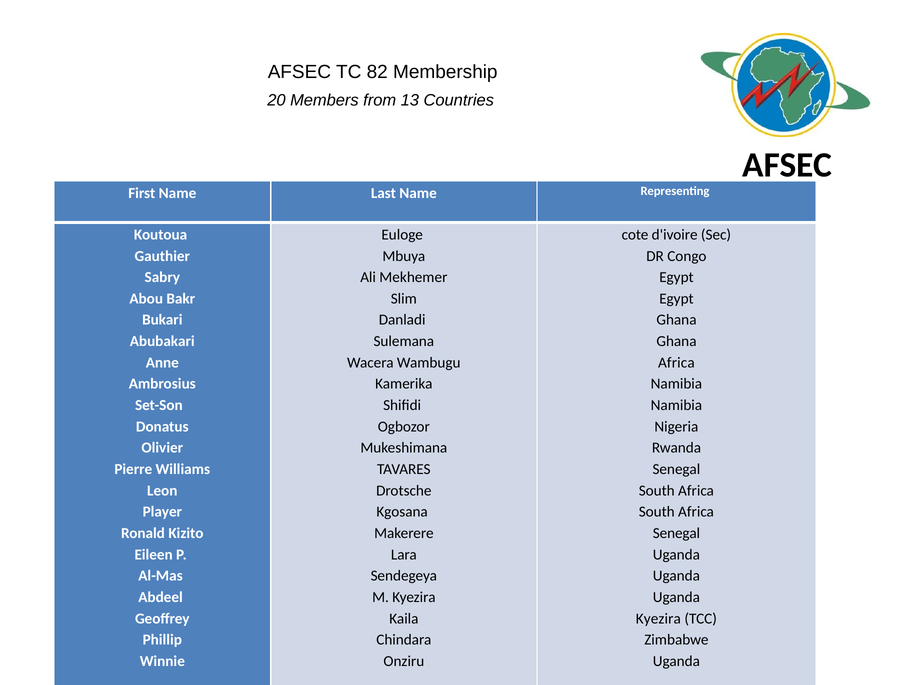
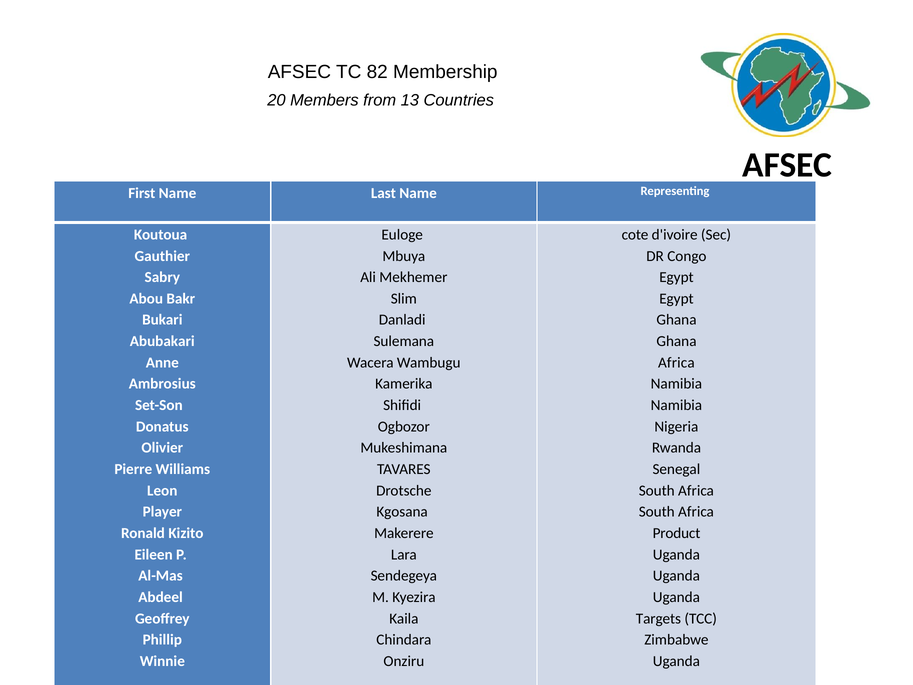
Senegal at (676, 533): Senegal -> Product
Kyezira at (658, 618): Kyezira -> Targets
